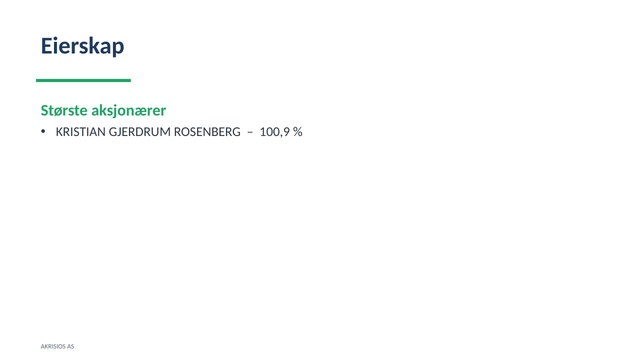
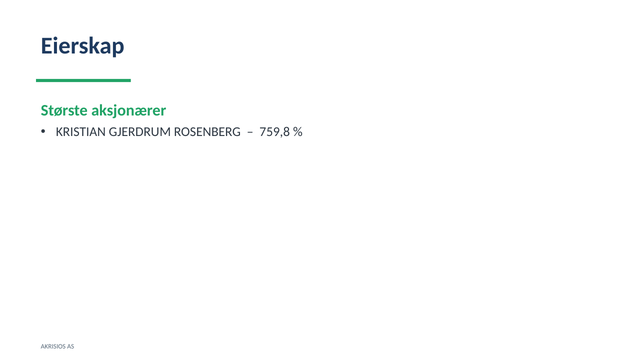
100,9: 100,9 -> 759,8
